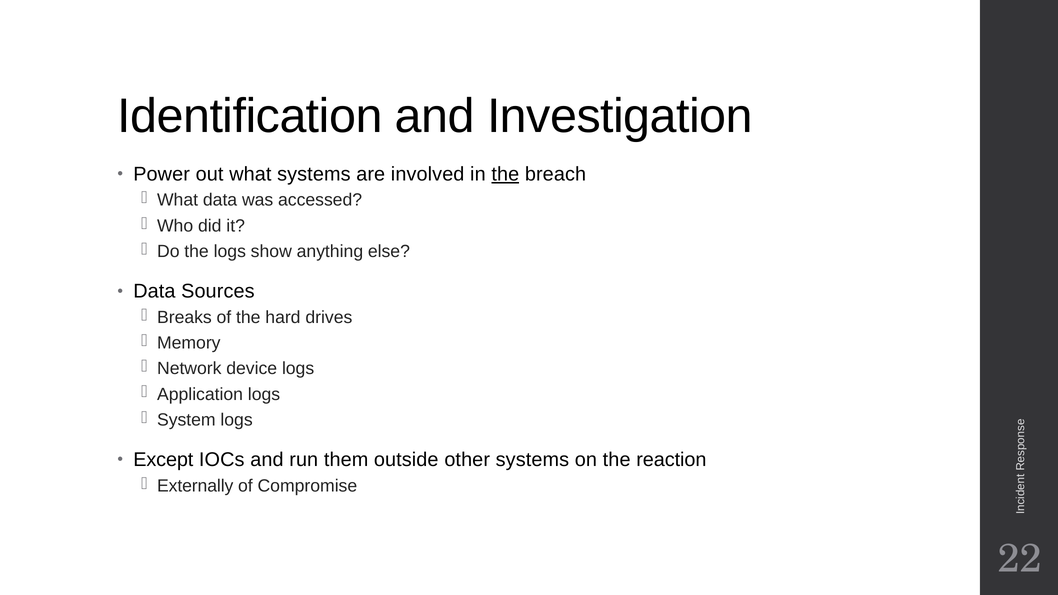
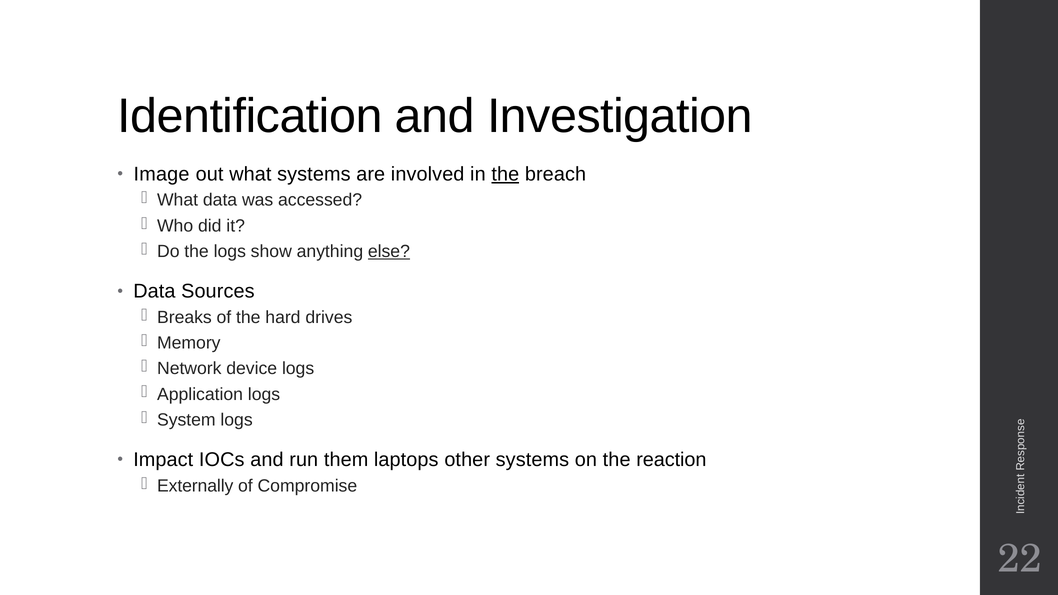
Power: Power -> Image
else underline: none -> present
Except: Except -> Impact
outside: outside -> laptops
